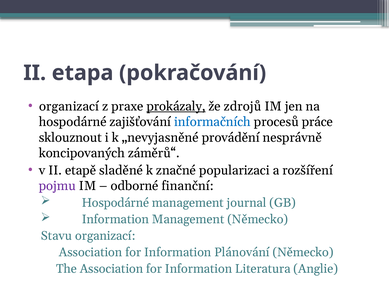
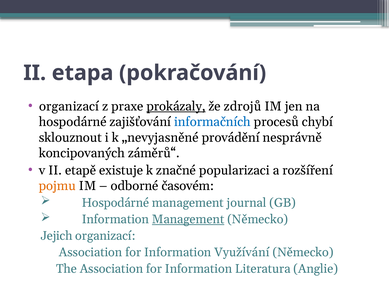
práce: práce -> chybí
sladěné: sladěné -> existuje
pojmu colour: purple -> orange
finanční: finanční -> časovém
Management at (188, 219) underline: none -> present
Stavu: Stavu -> Jejich
Plánování: Plánování -> Využívání
